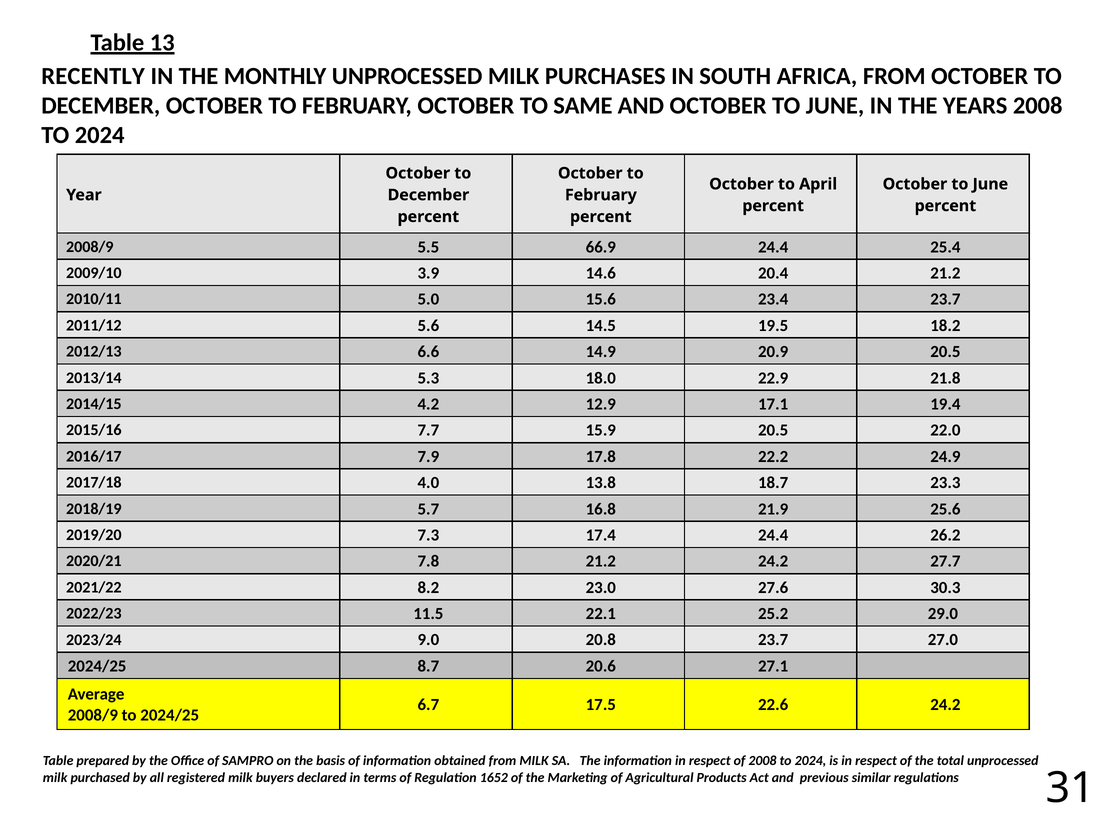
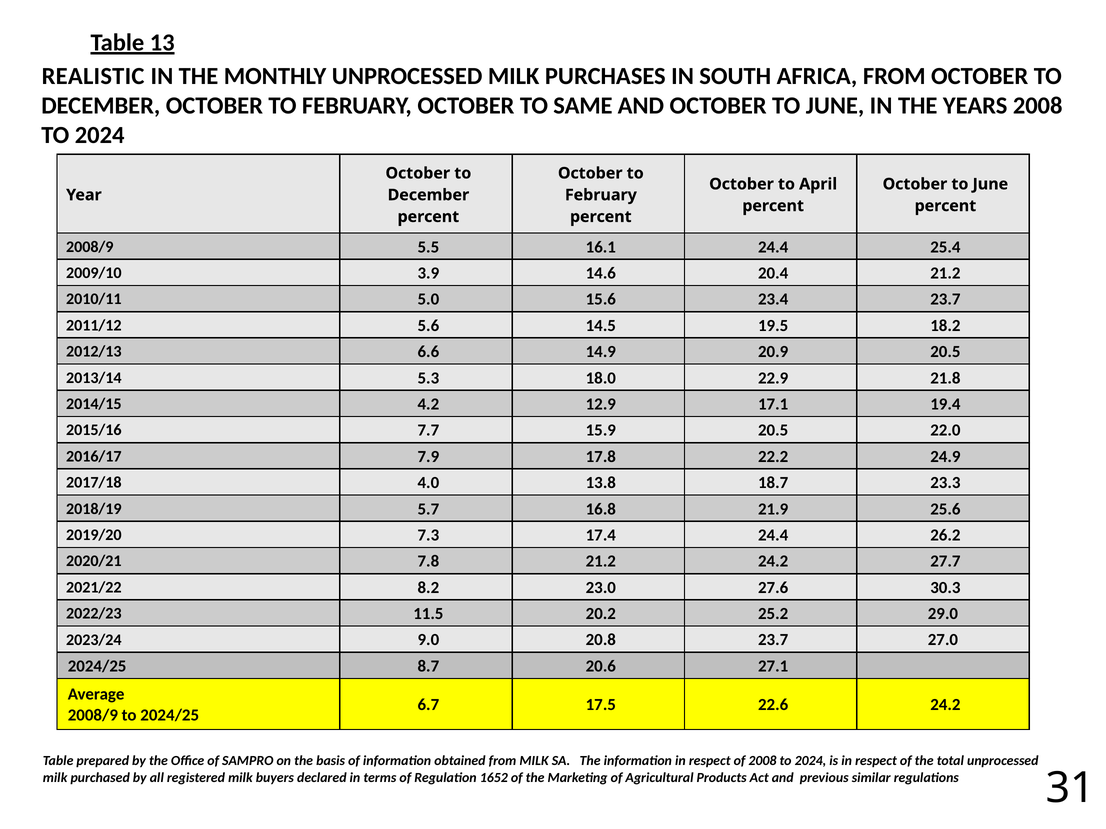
RECENTLY: RECENTLY -> REALISTIC
66.9: 66.9 -> 16.1
22.1: 22.1 -> 20.2
